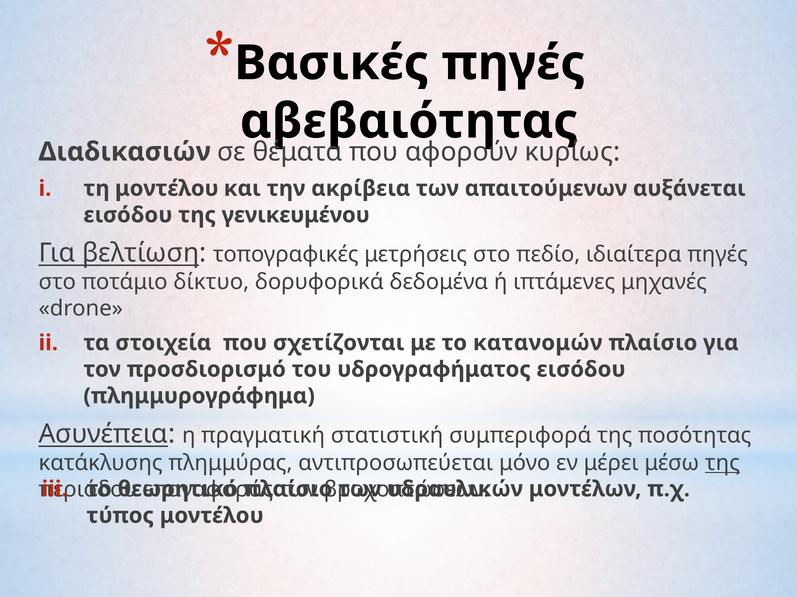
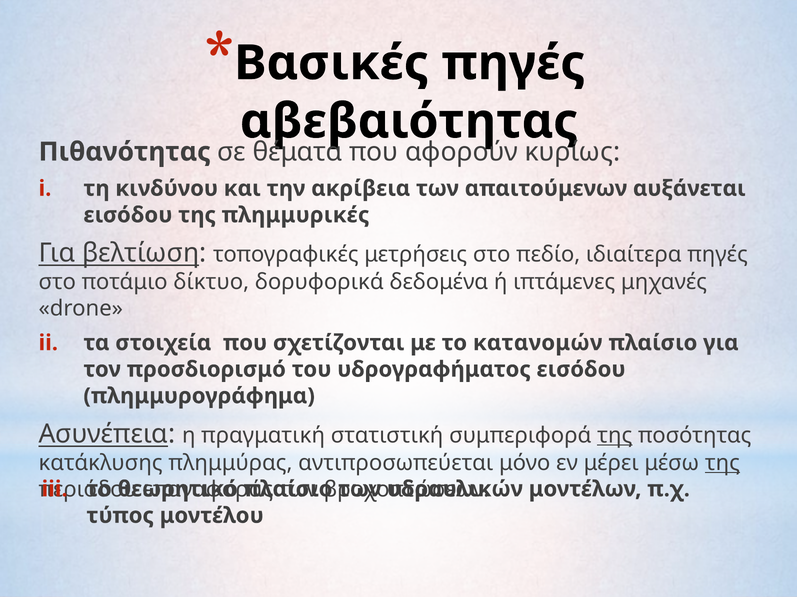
Διαδικασιών: Διαδικασιών -> Πιθανότητας
τη μοντέλου: μοντέλου -> κινδύνου
γενικευμένου: γενικευμένου -> πλημμυρικές
της at (615, 436) underline: none -> present
